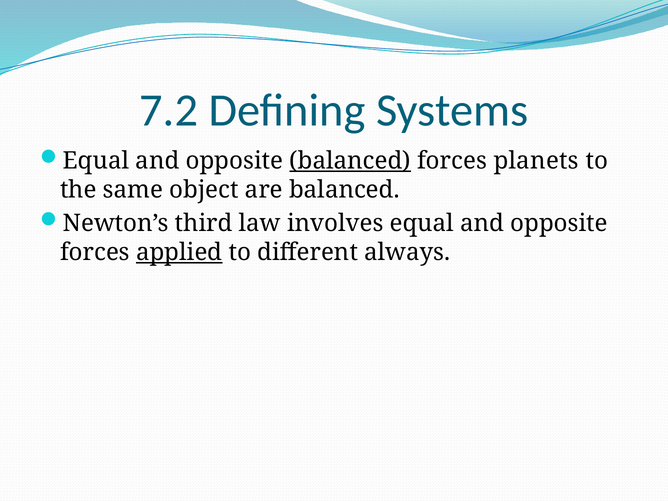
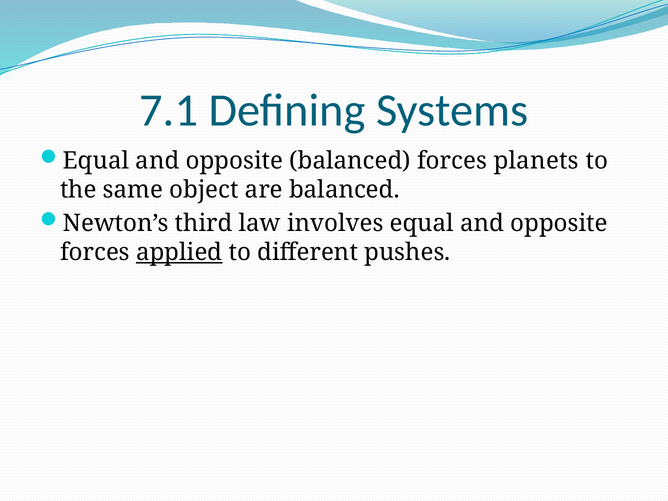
7.2: 7.2 -> 7.1
balanced at (350, 161) underline: present -> none
always: always -> pushes
